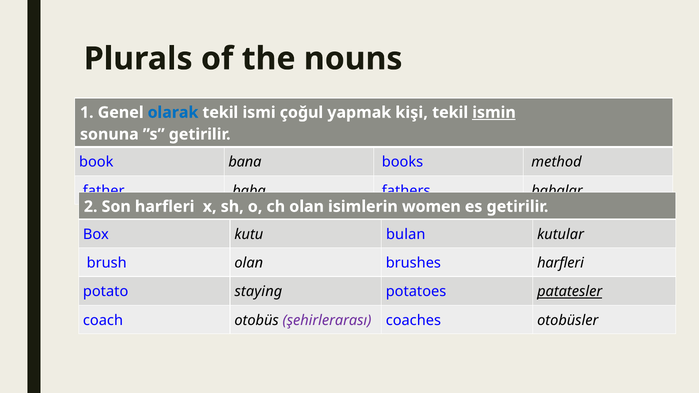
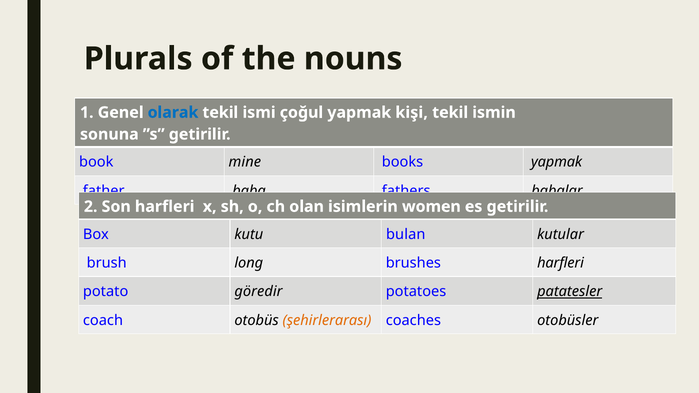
ismin underline: present -> none
bana: bana -> mine
books method: method -> yapmak
brush olan: olan -> long
staying: staying -> göredir
şehirlerarası colour: purple -> orange
